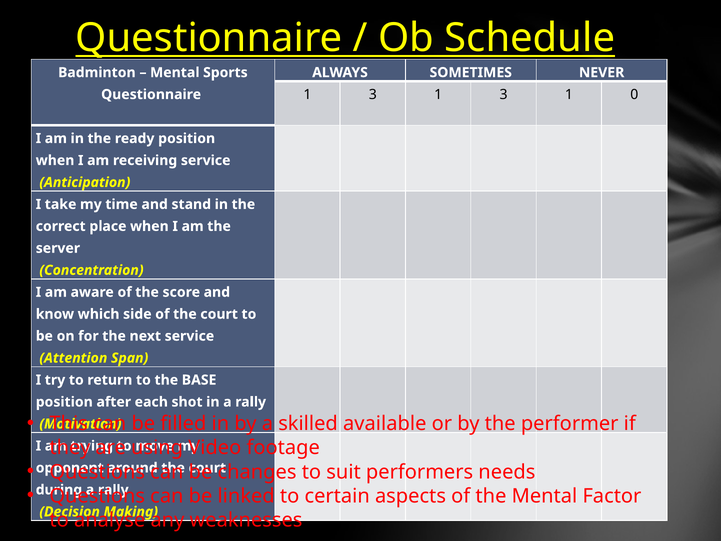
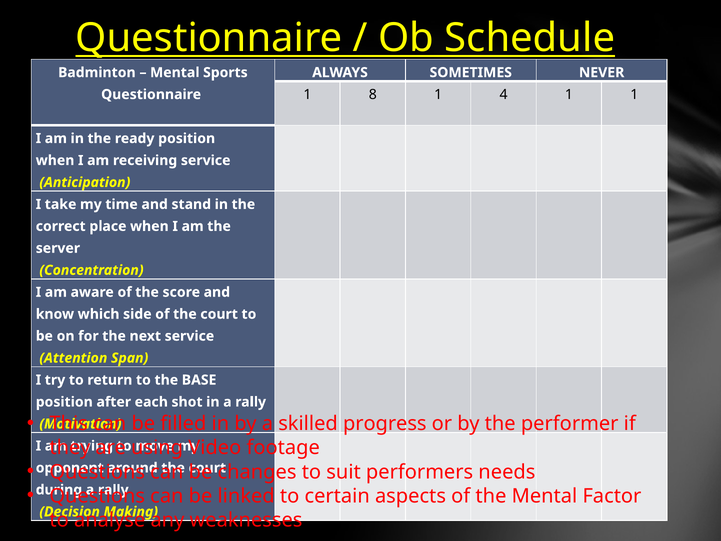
3 at (373, 94): 3 -> 8
3 at (504, 94): 3 -> 4
1 0: 0 -> 1
available: available -> progress
